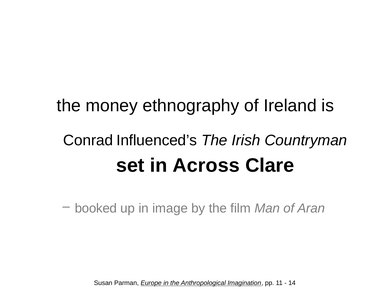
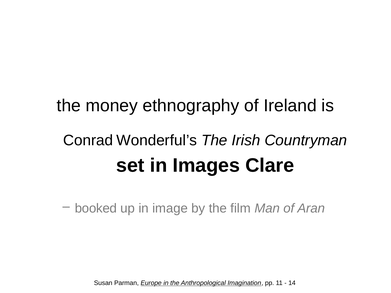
Influenced’s: Influenced’s -> Wonderful’s
Across: Across -> Images
